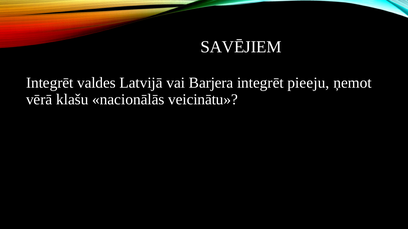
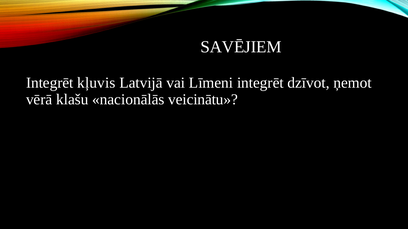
valdes: valdes -> kļuvis
Barjera: Barjera -> Līmeni
pieeju: pieeju -> dzīvot
